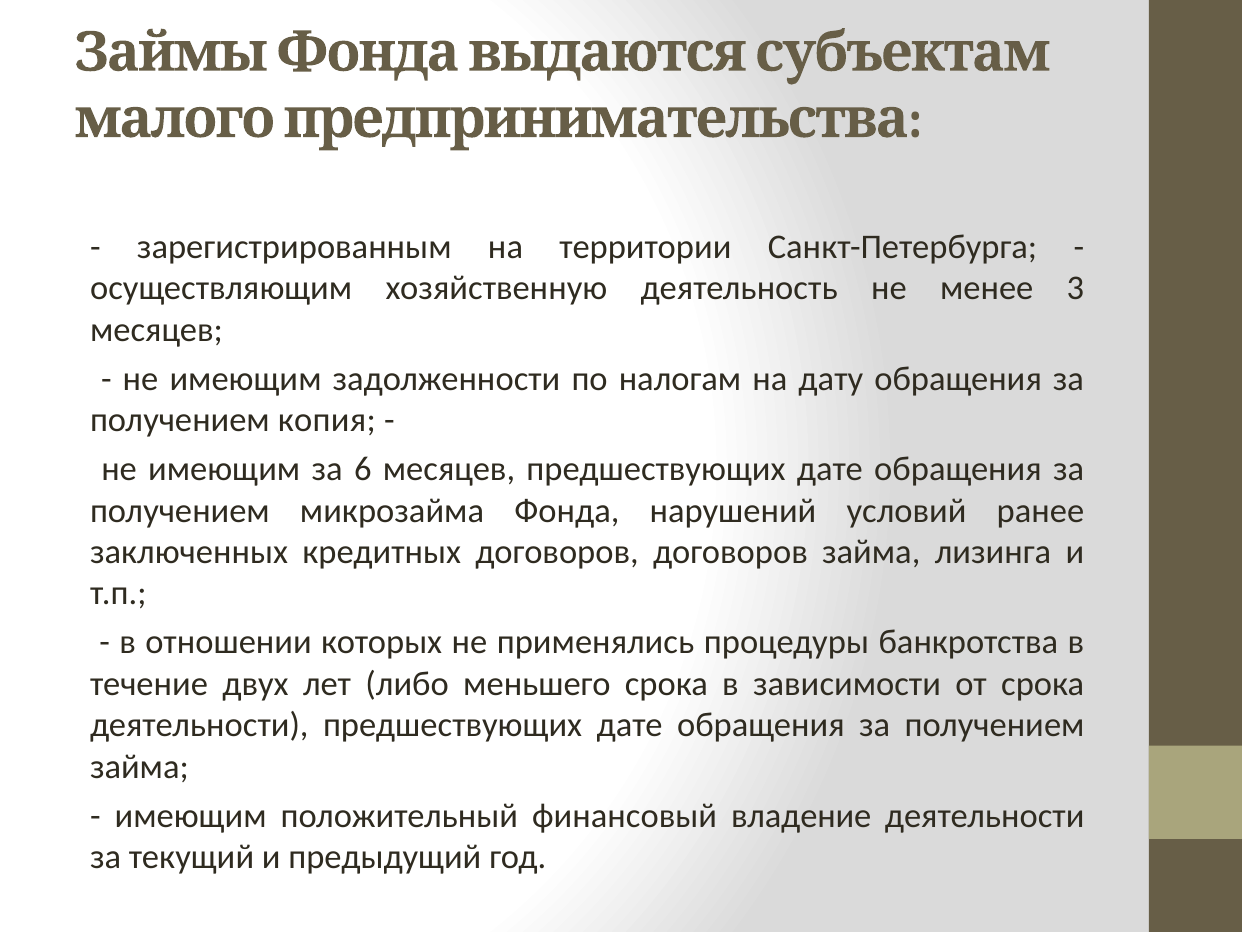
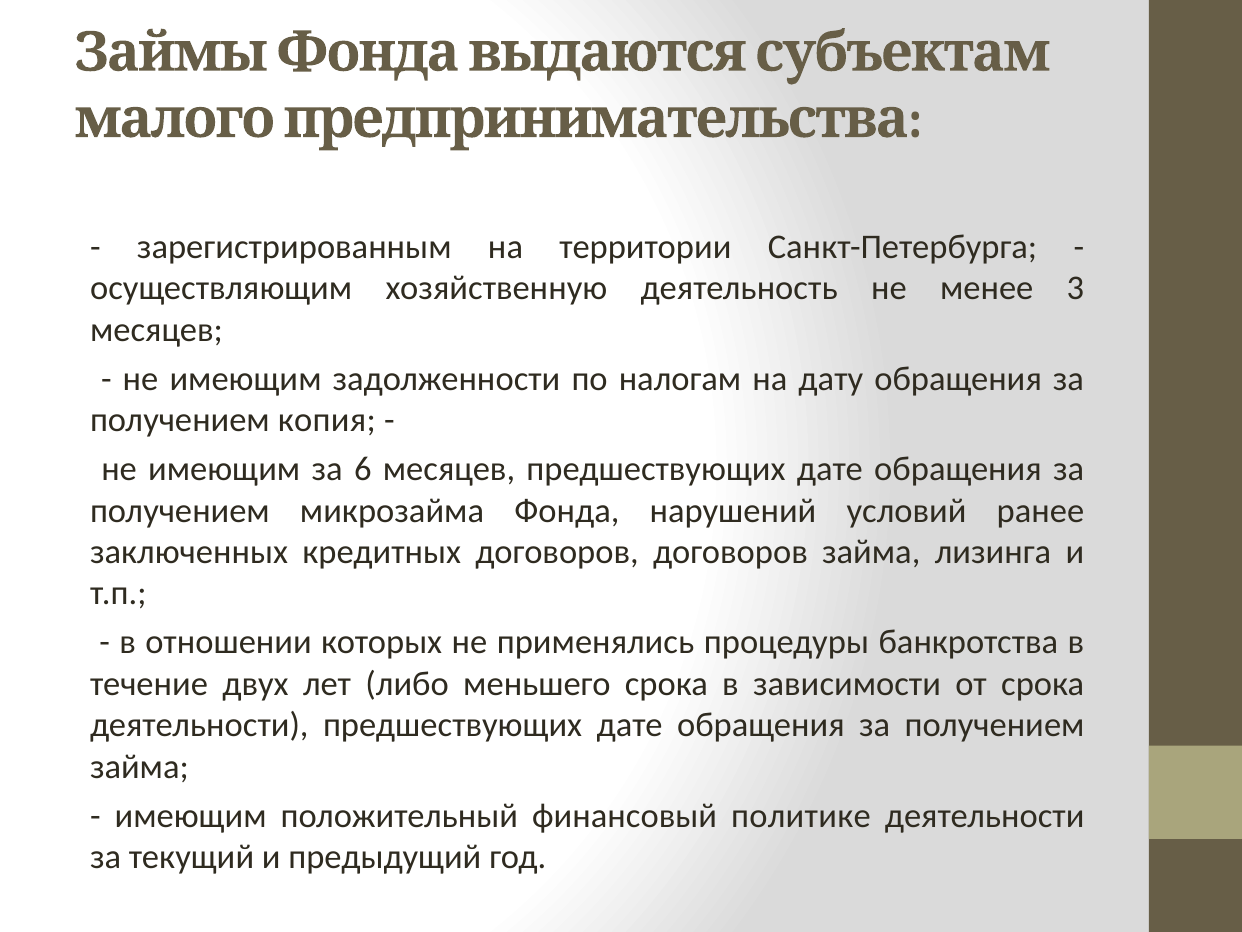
владение: владение -> политике
